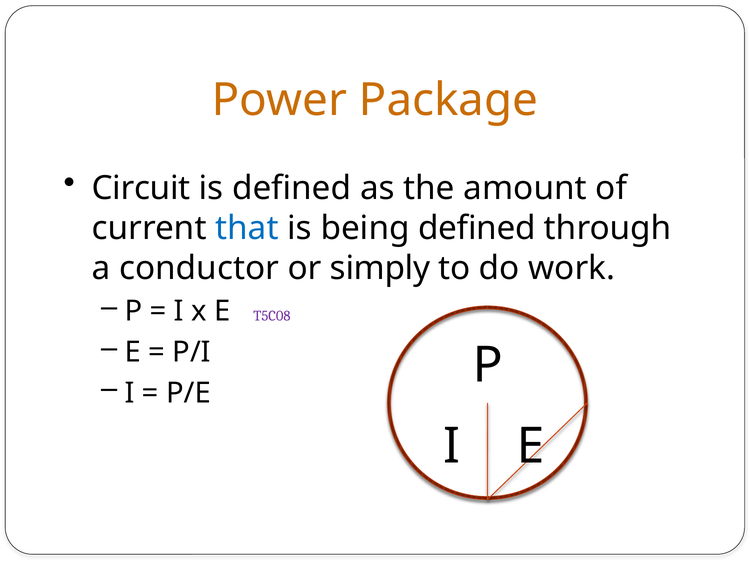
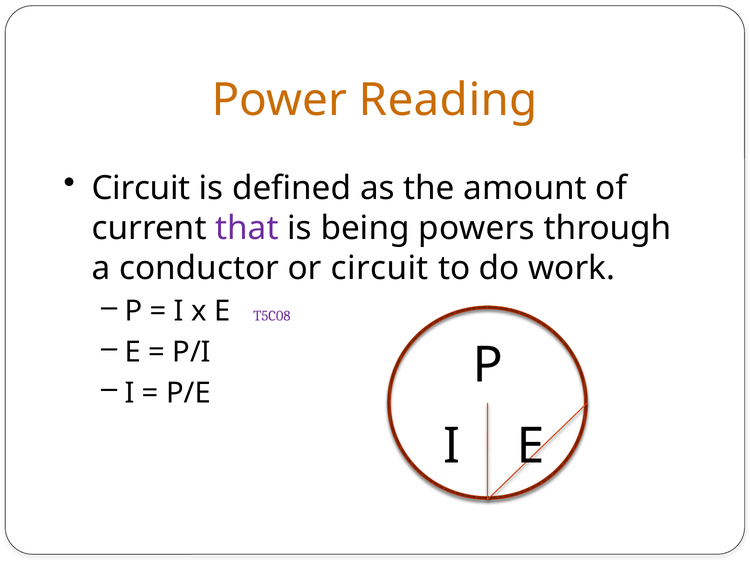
Package: Package -> Reading
that colour: blue -> purple
being defined: defined -> powers
or simply: simply -> circuit
